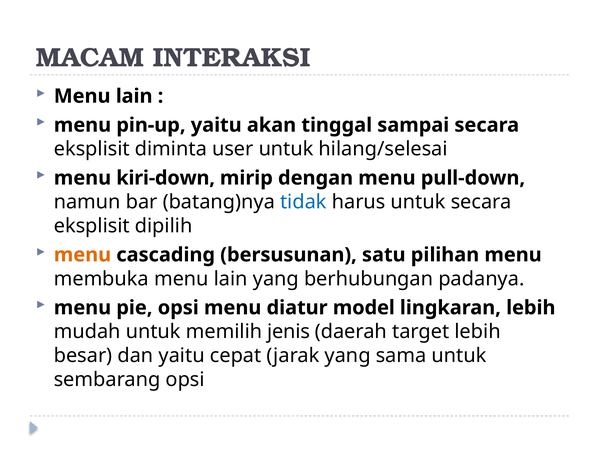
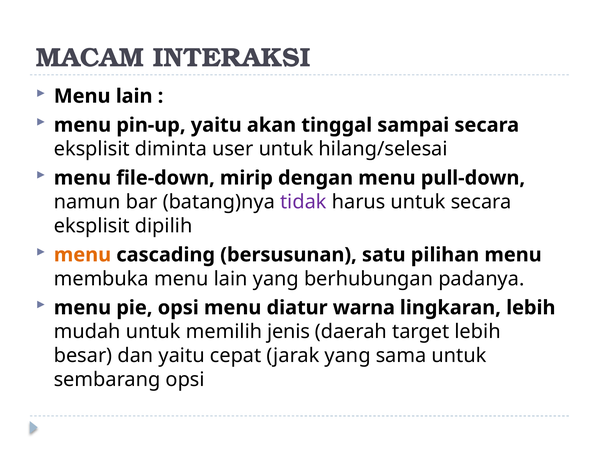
kiri-down: kiri-down -> file-down
tidak colour: blue -> purple
model: model -> warna
